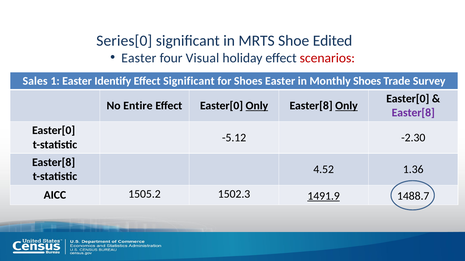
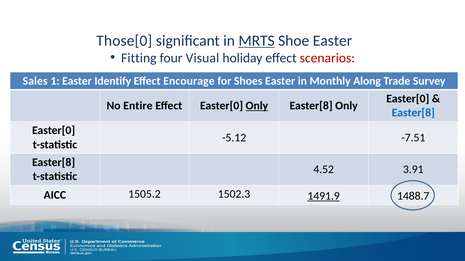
Series[0: Series[0 -> Those[0
MRTS underline: none -> present
Shoe Edited: Edited -> Easter
Easter at (139, 58): Easter -> Fitting
Effect Significant: Significant -> Encourage
Monthly Shoes: Shoes -> Along
Only at (346, 106) underline: present -> none
Easter[8 at (413, 113) colour: purple -> blue
-2.30: -2.30 -> -7.51
1.36: 1.36 -> 3.91
